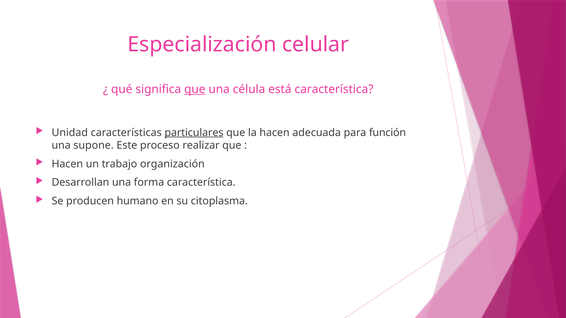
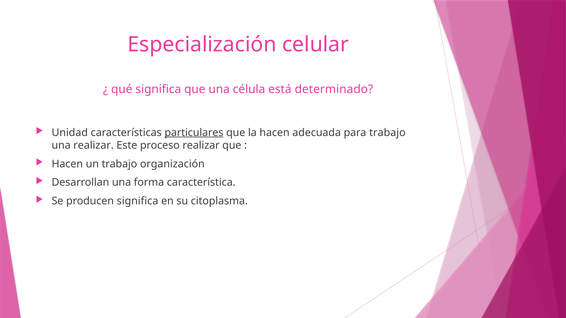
que at (195, 89) underline: present -> none
está característica: característica -> determinado
para función: función -> trabajo
una supone: supone -> realizar
producen humano: humano -> significa
